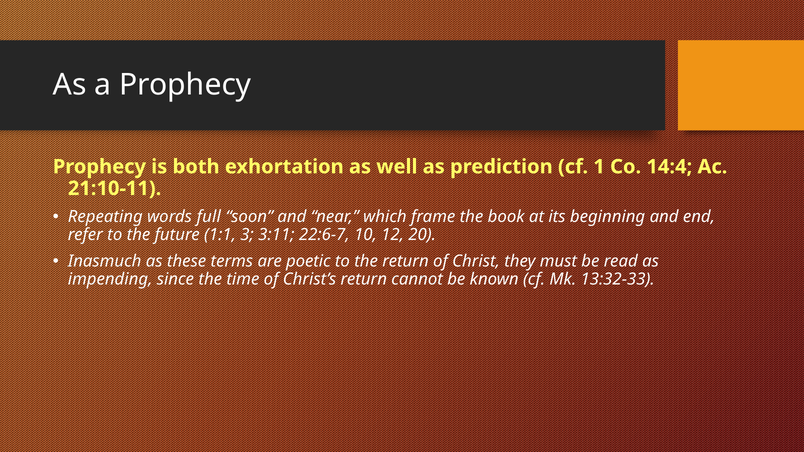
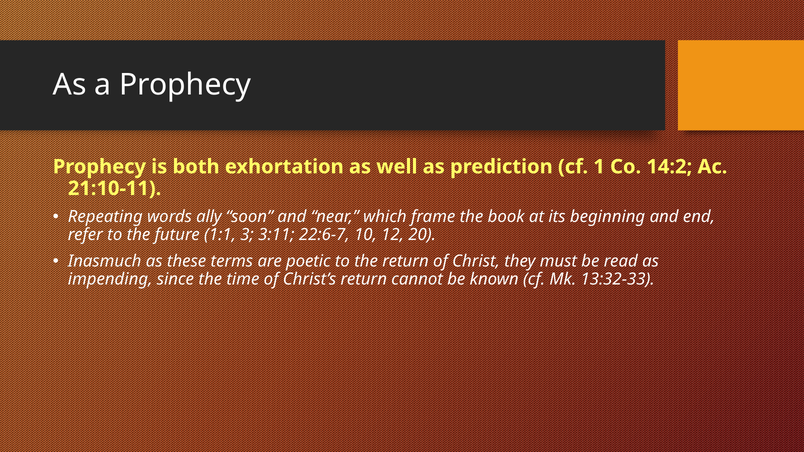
14:4: 14:4 -> 14:2
full: full -> ally
